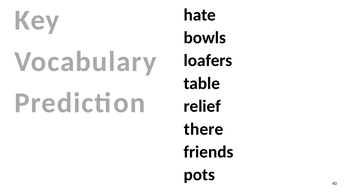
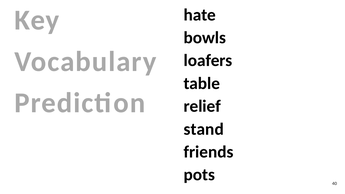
there: there -> stand
